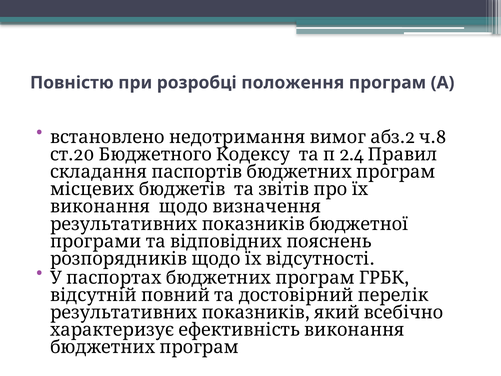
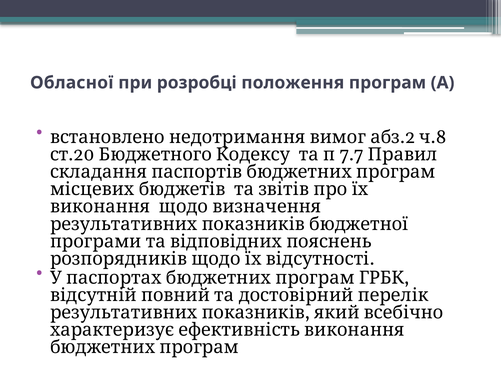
Повністю: Повністю -> Обласної
2.4: 2.4 -> 7.7
